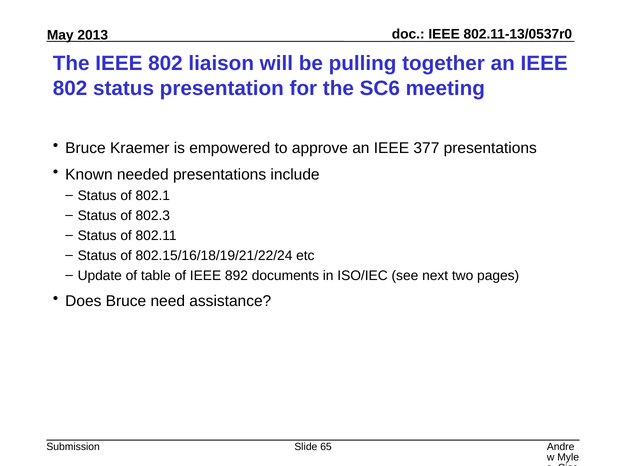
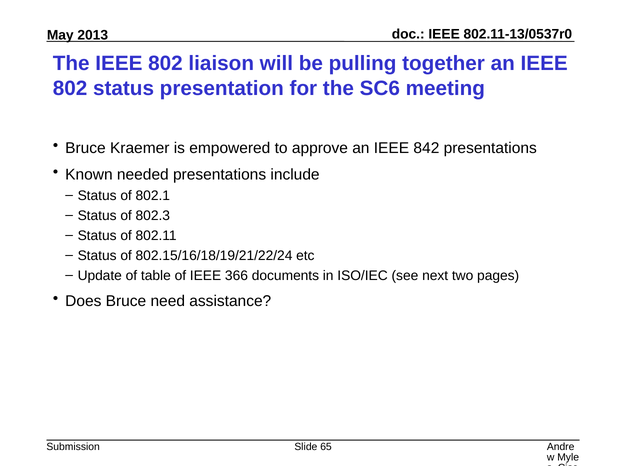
377: 377 -> 842
892: 892 -> 366
